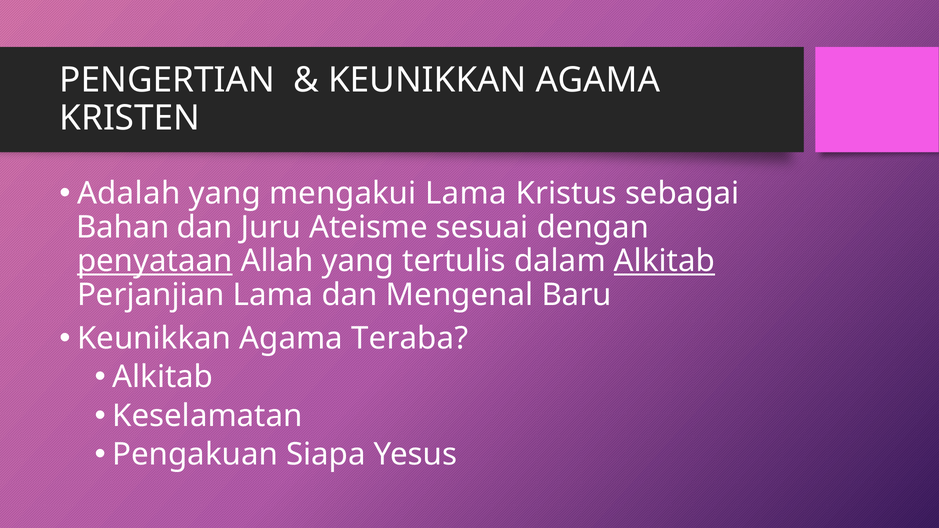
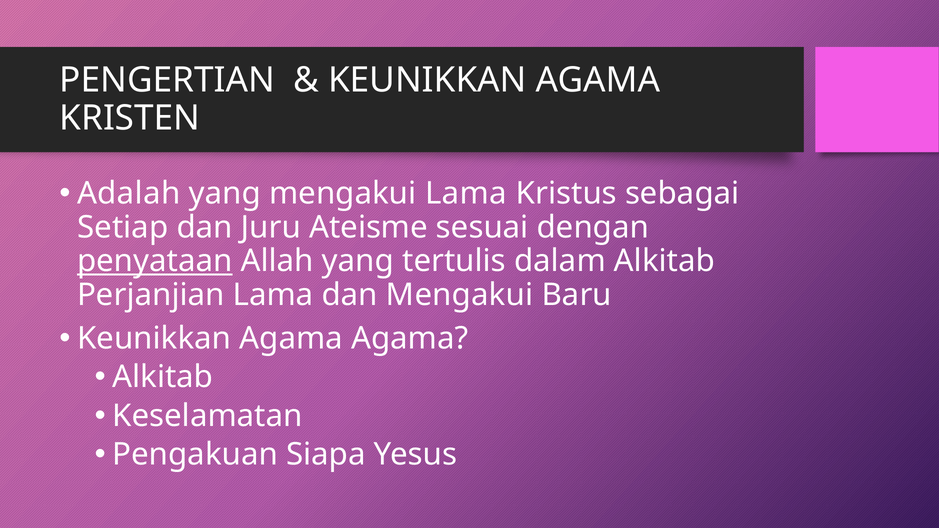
Bahan: Bahan -> Setiap
Alkitab at (664, 261) underline: present -> none
dan Mengenal: Mengenal -> Mengakui
Agama Teraba: Teraba -> Agama
